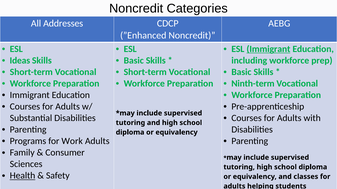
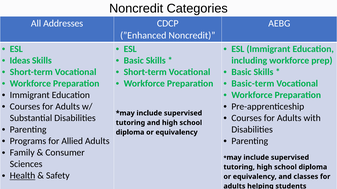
Immigrant at (268, 49) underline: present -> none
Ninth-term: Ninth-term -> Basic-term
Work: Work -> Allied
